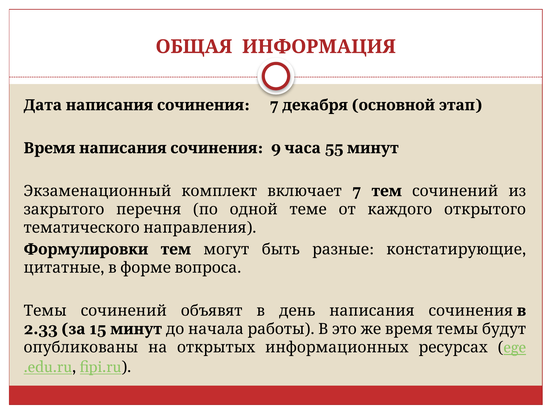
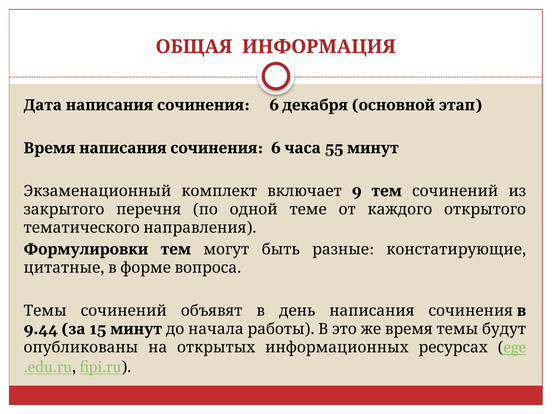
7 at (274, 105): 7 -> 6
9 at (276, 148): 9 -> 6
включает 7: 7 -> 9
2.33: 2.33 -> 9.44
